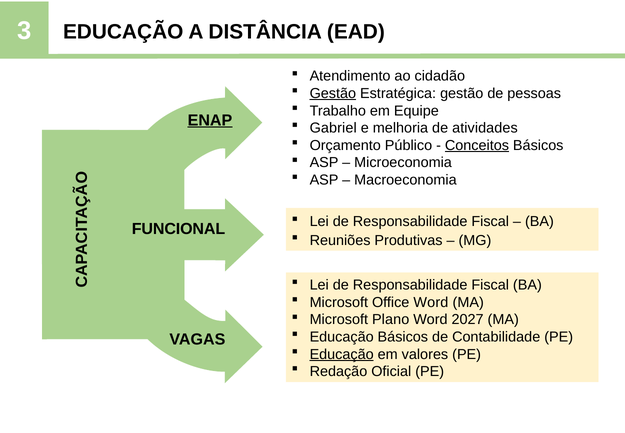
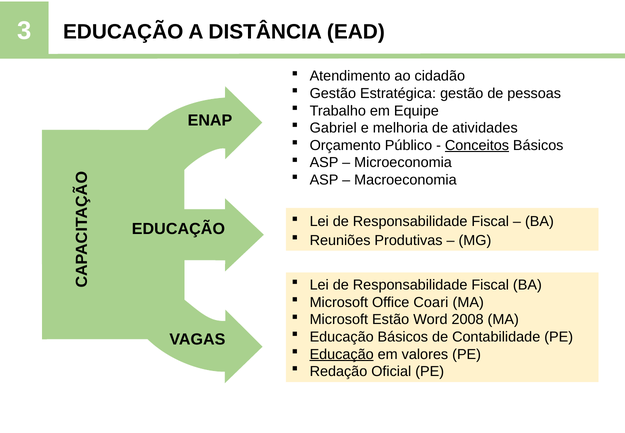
Gestão at (333, 93) underline: present -> none
ENAP underline: present -> none
FUNCIONAL at (178, 229): FUNCIONAL -> EDUCAÇÃO
Office Word: Word -> Coari
Plano: Plano -> Estão
2027: 2027 -> 2008
